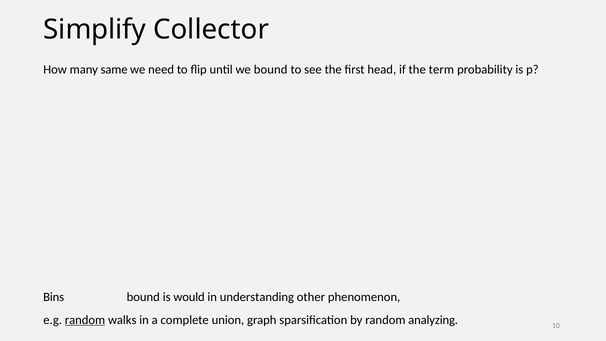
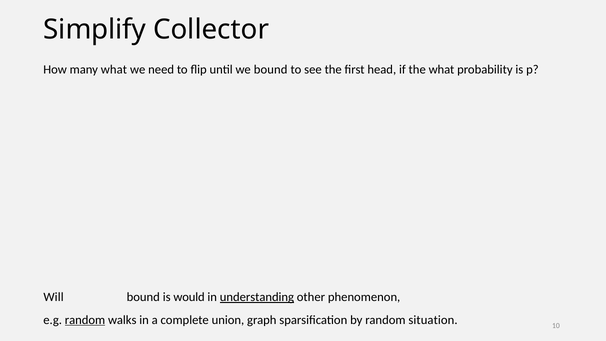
many same: same -> what
the term: term -> what
Bins: Bins -> Will
understanding underline: none -> present
analyzing: analyzing -> situation
